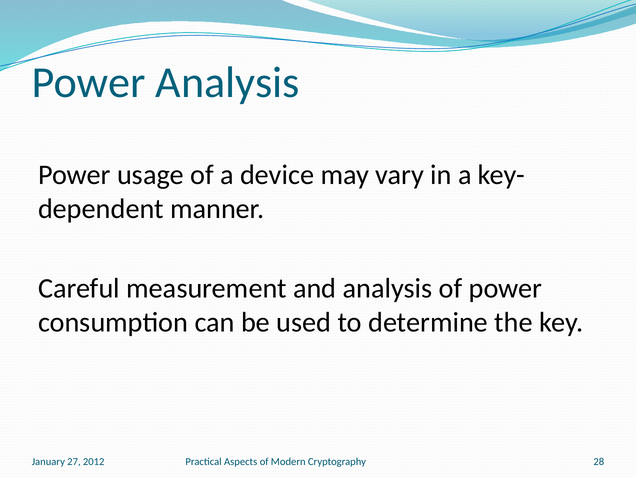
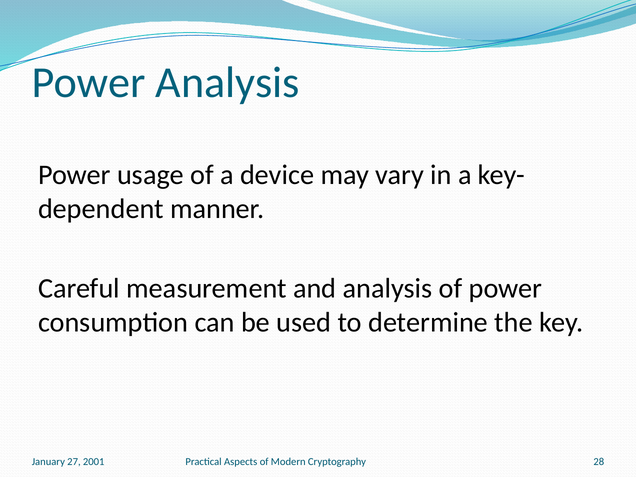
2012: 2012 -> 2001
